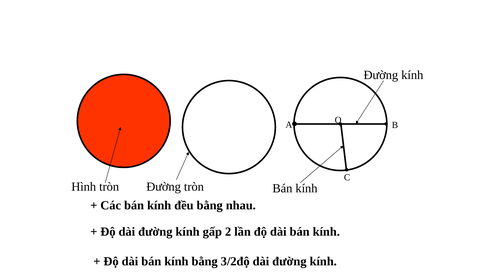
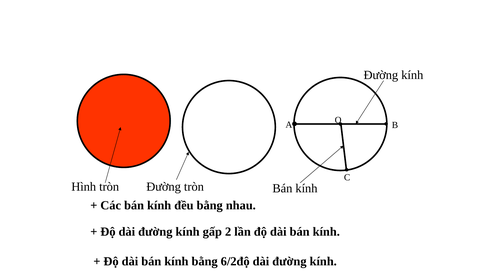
3/2độ: 3/2độ -> 6/2độ
